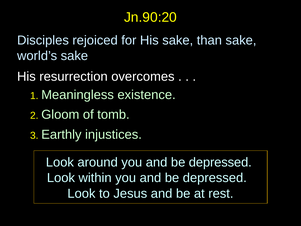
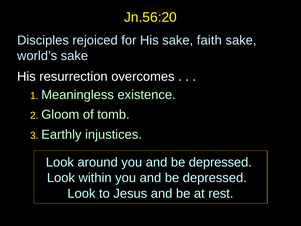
Jn.90:20: Jn.90:20 -> Jn.56:20
than: than -> faith
